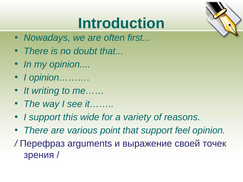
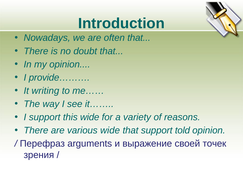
often first: first -> that
opinion………: opinion……… -> provide………
various point: point -> wide
feel: feel -> told
